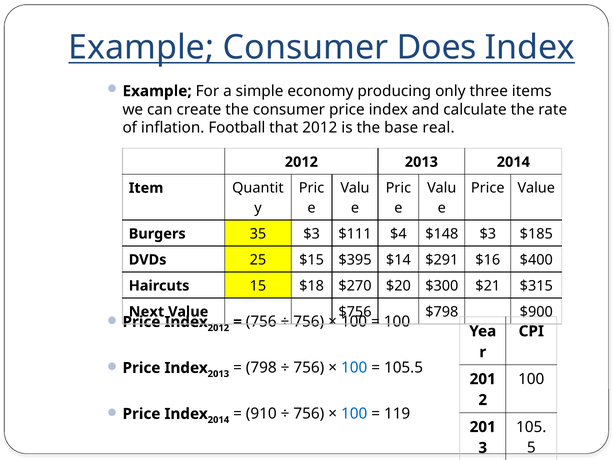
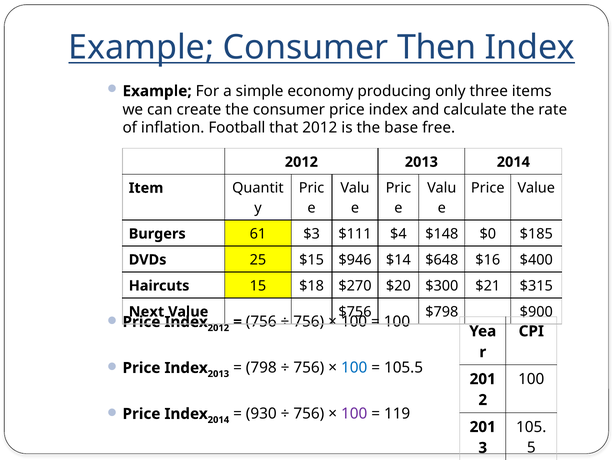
Does: Does -> Then
real: real -> free
35: 35 -> 61
$148 $3: $3 -> $0
$395: $395 -> $946
$291: $291 -> $648
910: 910 -> 930
100 at (354, 414) colour: blue -> purple
